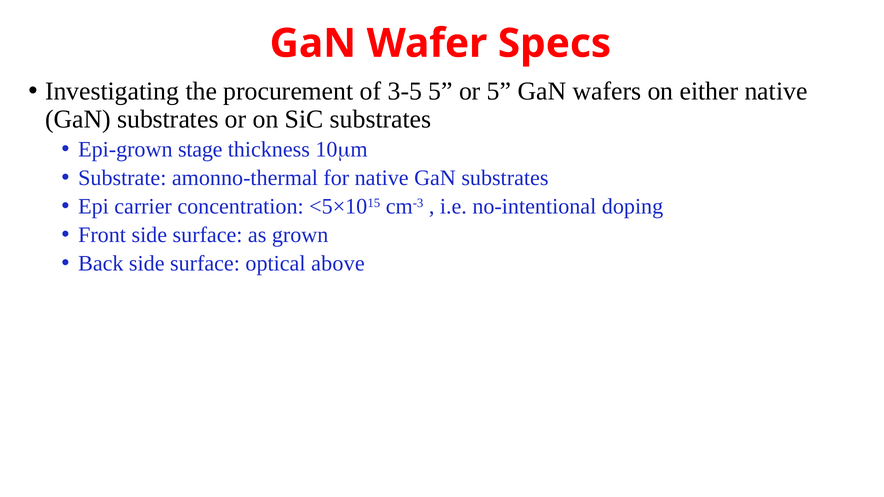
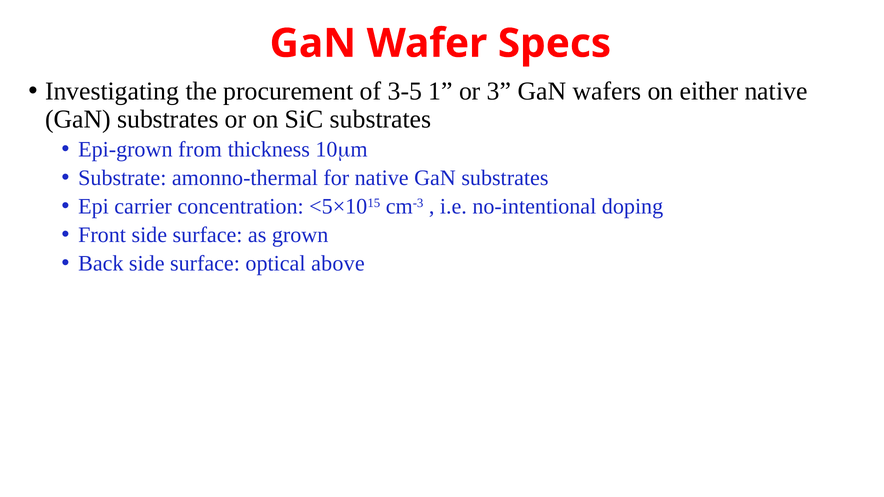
3-5 5: 5 -> 1
or 5: 5 -> 3
stage: stage -> from
